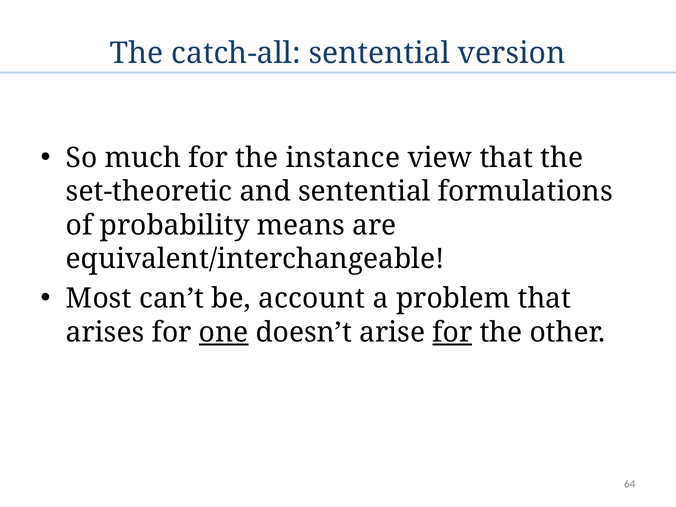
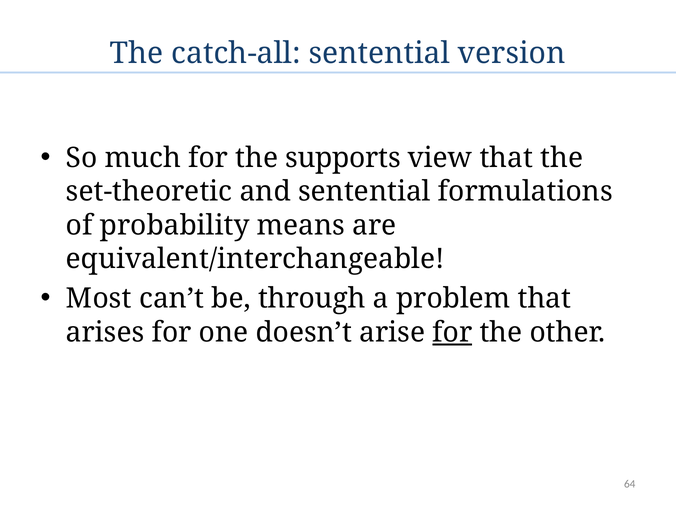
instance: instance -> supports
account: account -> through
one underline: present -> none
